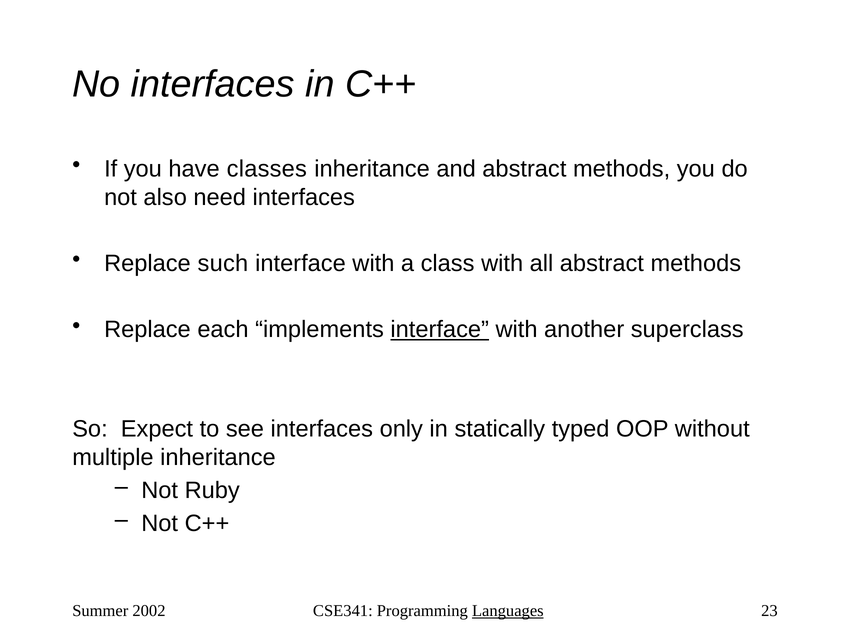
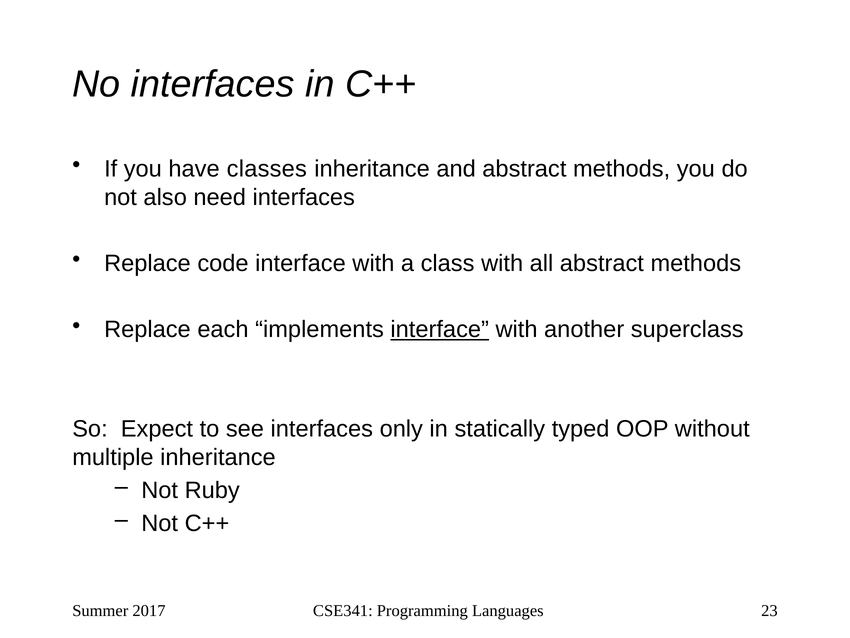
such: such -> code
2002: 2002 -> 2017
Languages underline: present -> none
